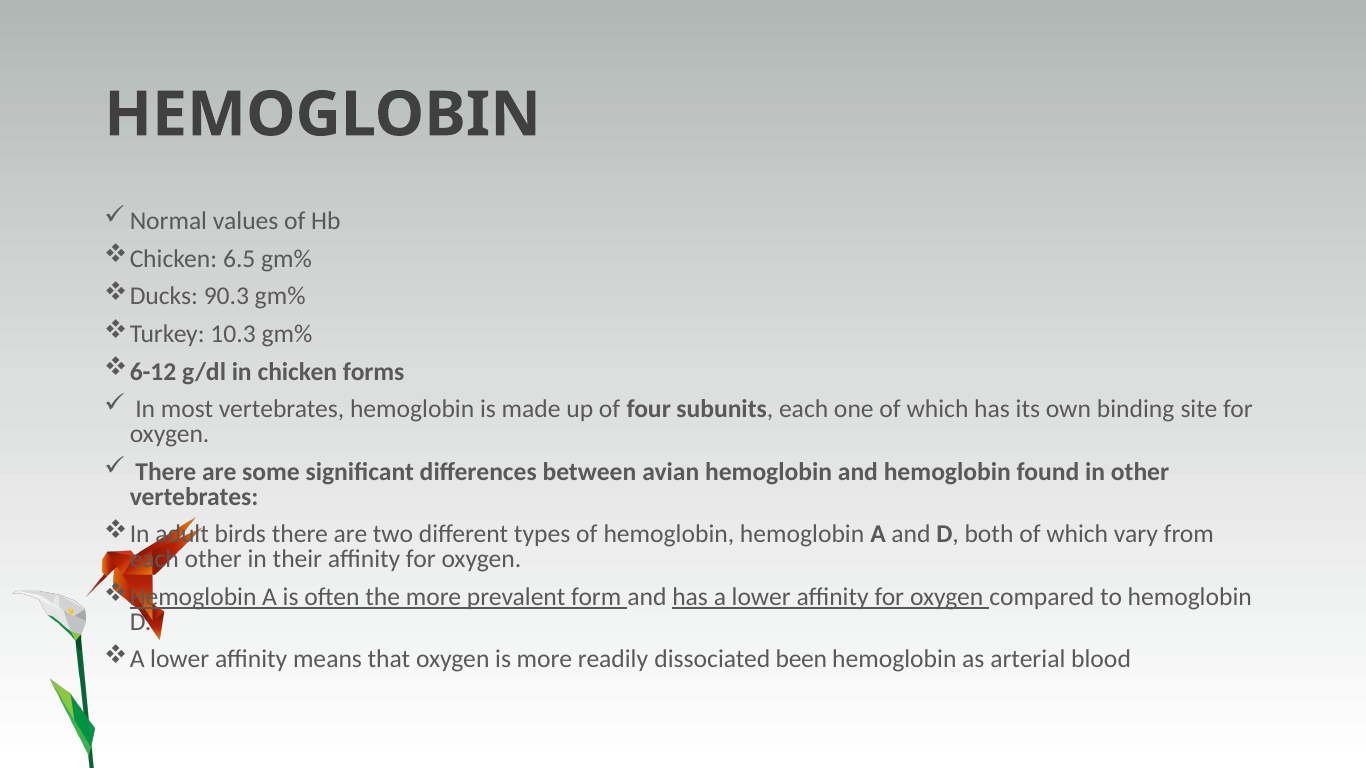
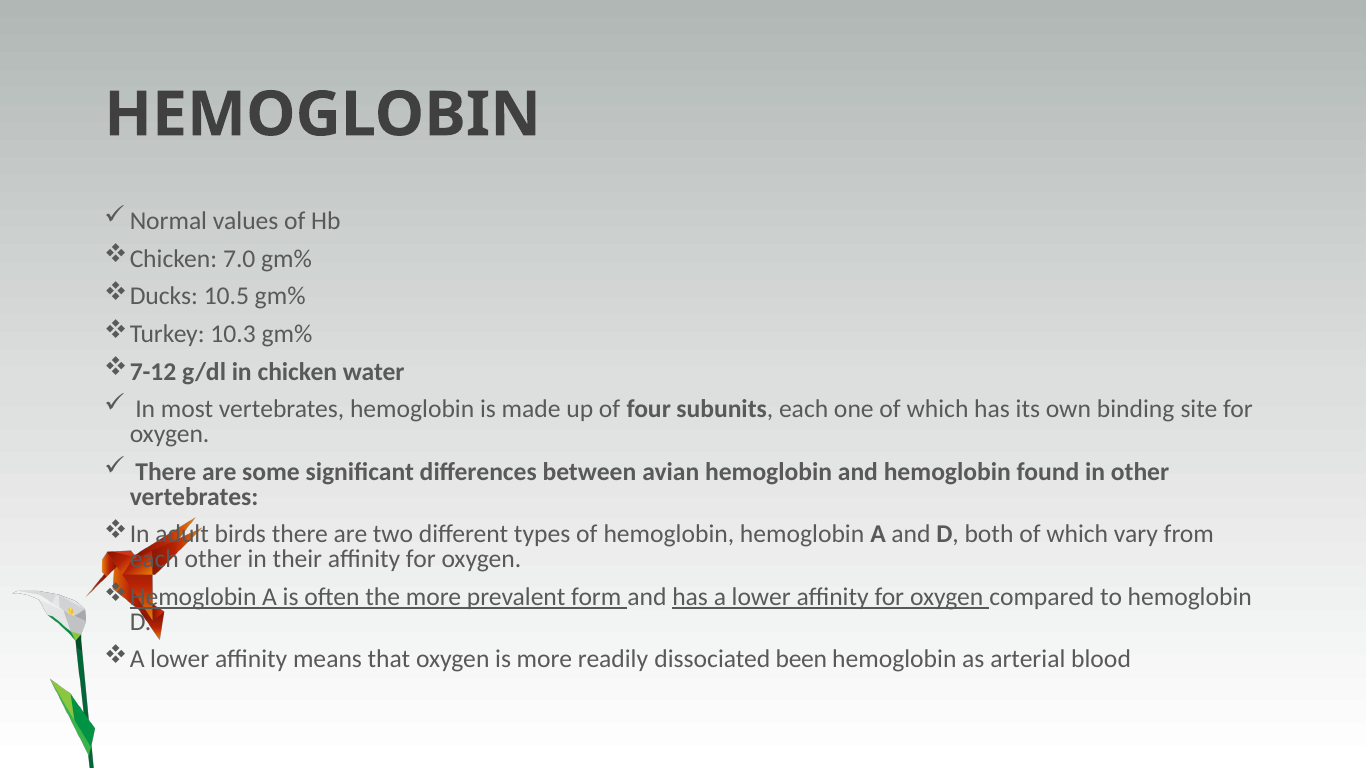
6.5: 6.5 -> 7.0
90.3: 90.3 -> 10.5
6-12: 6-12 -> 7-12
forms: forms -> water
